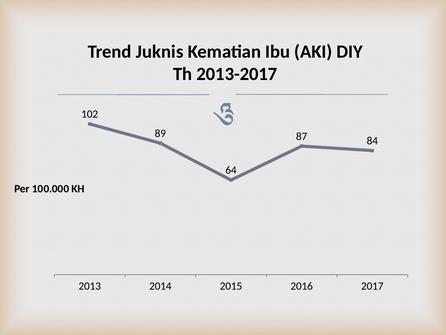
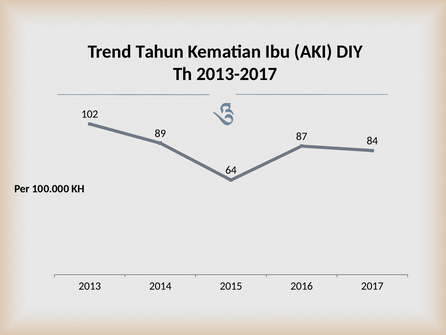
Juknis: Juknis -> Tahun
